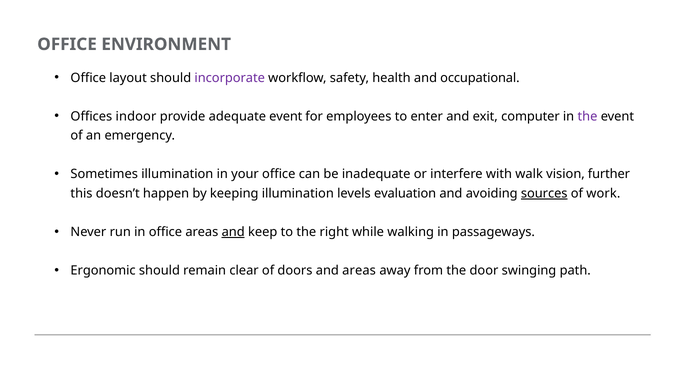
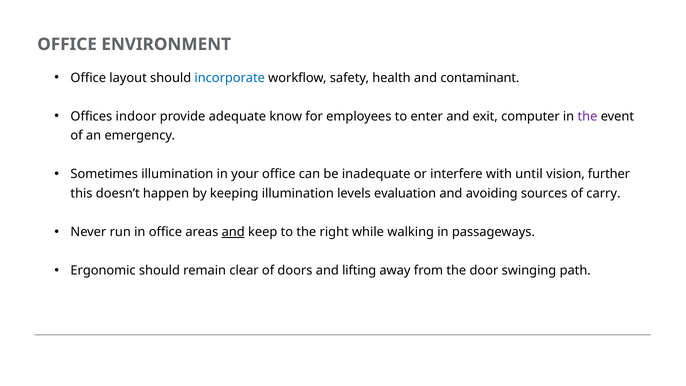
incorporate colour: purple -> blue
occupational: occupational -> contaminant
adequate event: event -> know
walk: walk -> until
sources underline: present -> none
work: work -> carry
and areas: areas -> lifting
